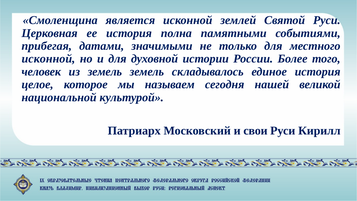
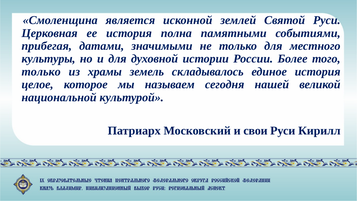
исконной at (48, 59): исконной -> культуры
человек at (41, 72): человек -> только
из земель: земель -> храмы
